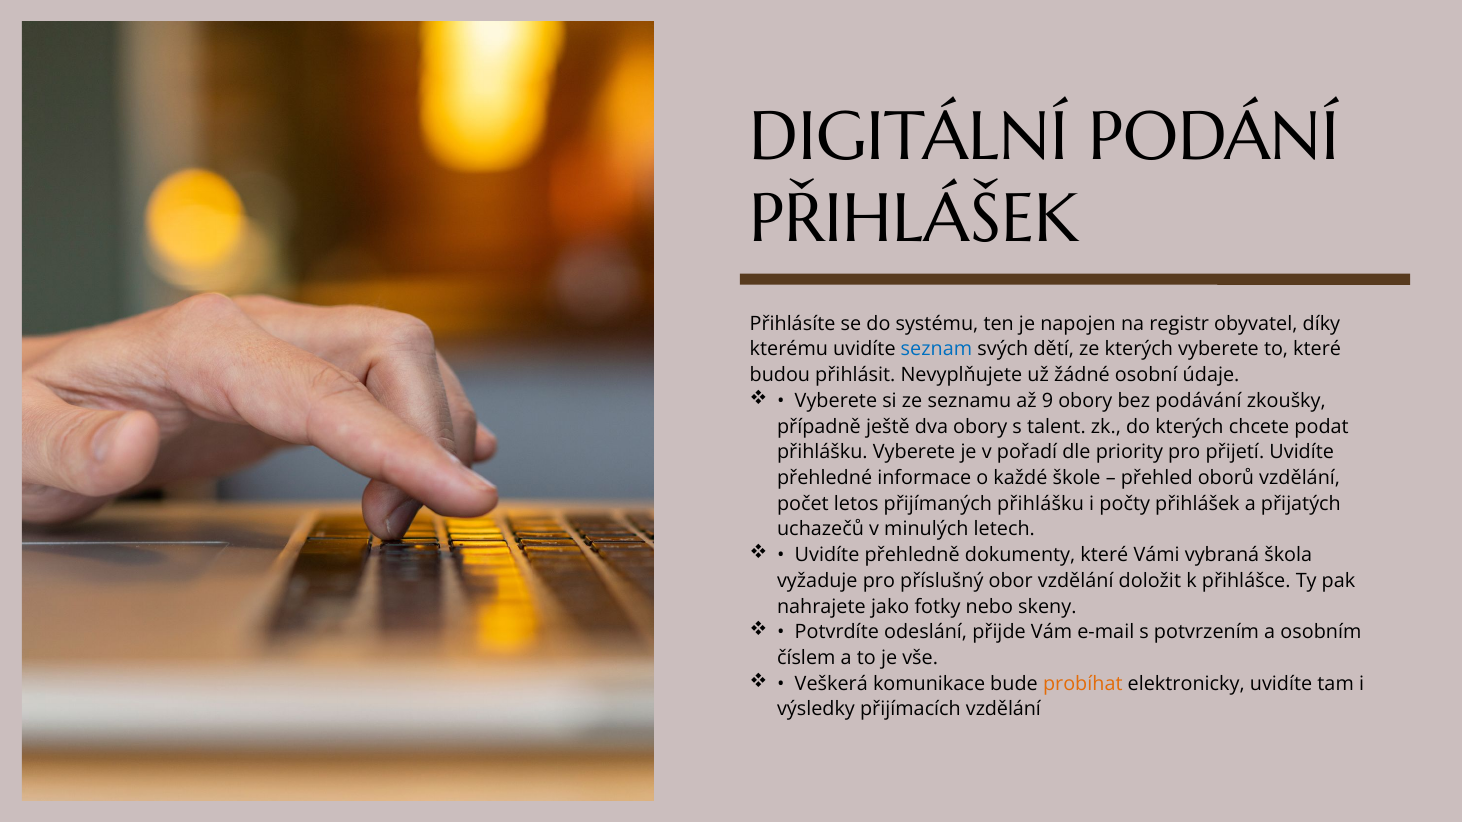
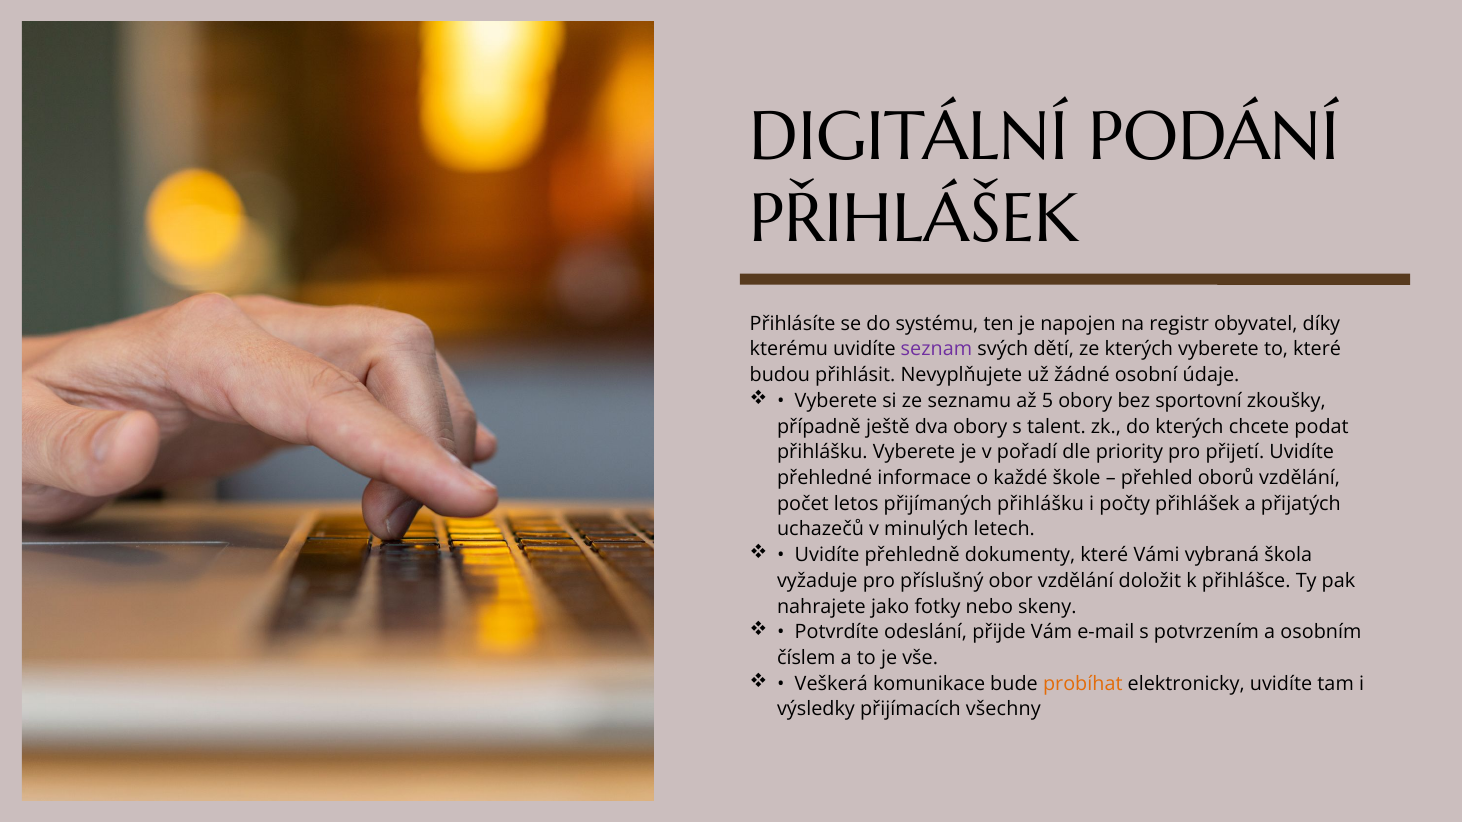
seznam colour: blue -> purple
9: 9 -> 5
podávání: podávání -> sportovní
přijímacích vzdělání: vzdělání -> všechny
